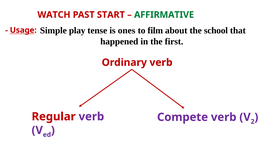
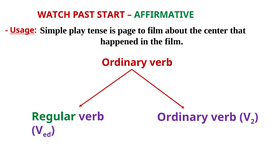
ones: ones -> page
school: school -> center
the first: first -> film
Regular colour: red -> green
Compete at (183, 117): Compete -> Ordinary
